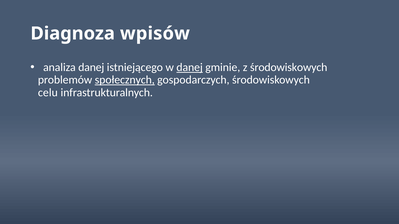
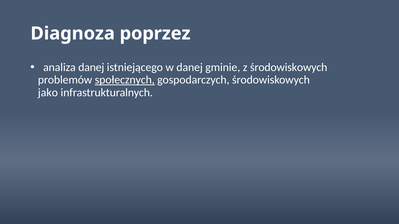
wpisów: wpisów -> poprzez
danej at (190, 67) underline: present -> none
celu: celu -> jako
